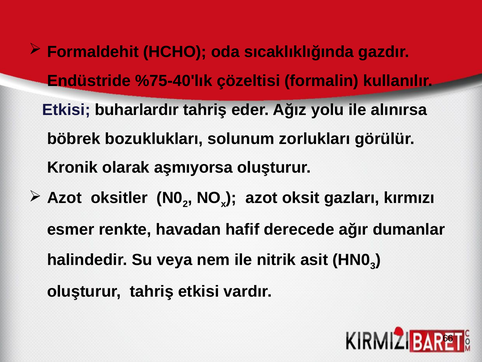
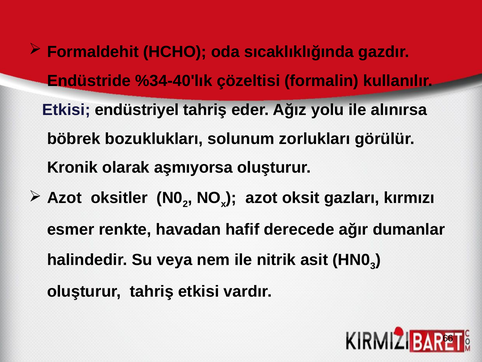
%75-40'lık: %75-40'lık -> %34-40'lık
buharlardır: buharlardır -> endüstriyel
